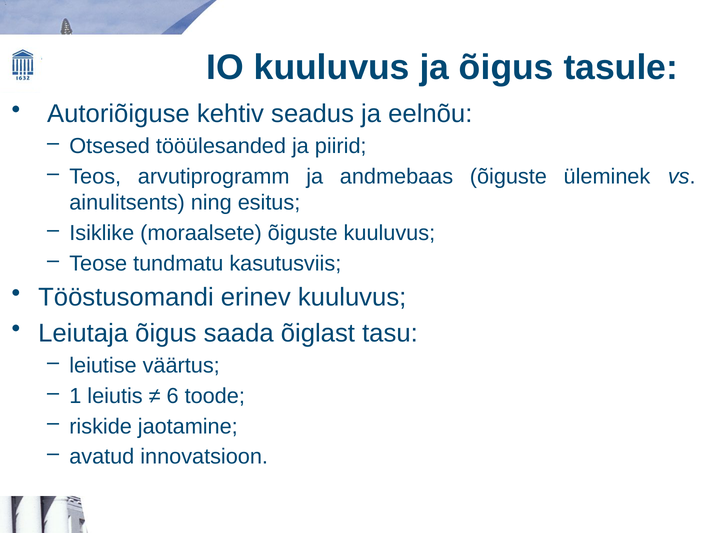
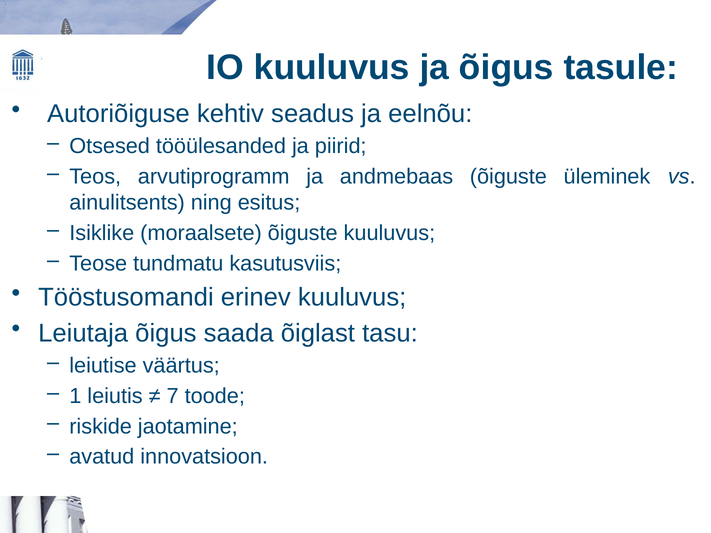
6: 6 -> 7
